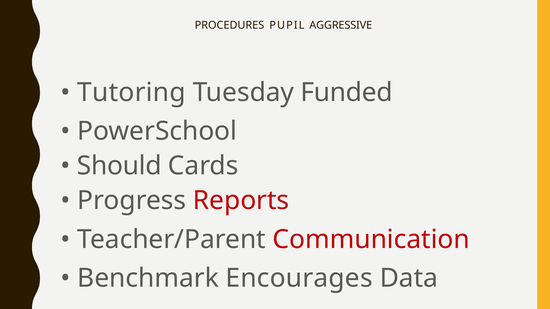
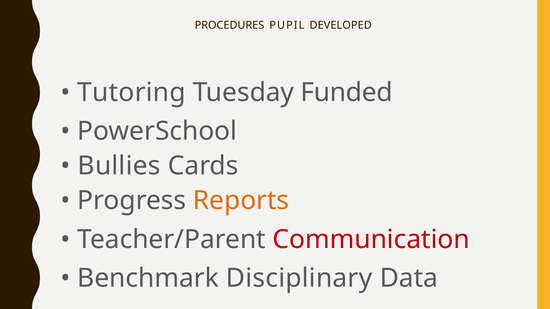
AGGRESSIVE: AGGRESSIVE -> DEVELOPED
Should: Should -> Bullies
Reports colour: red -> orange
Encourages: Encourages -> Disciplinary
